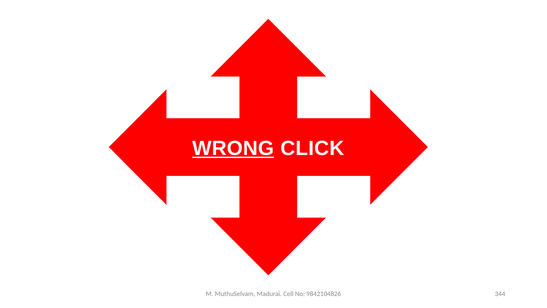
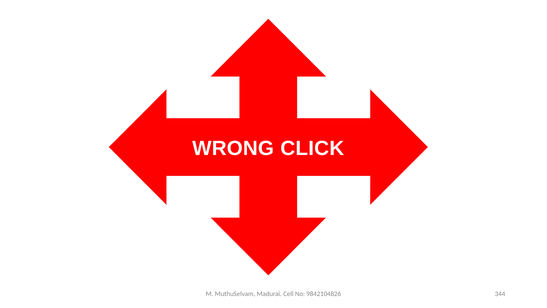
WRONG underline: present -> none
